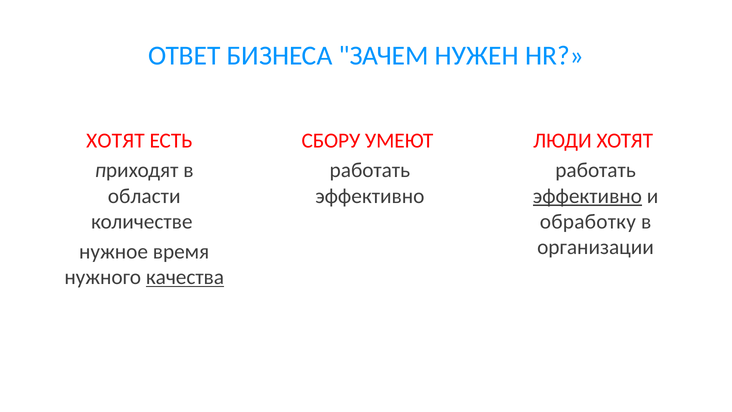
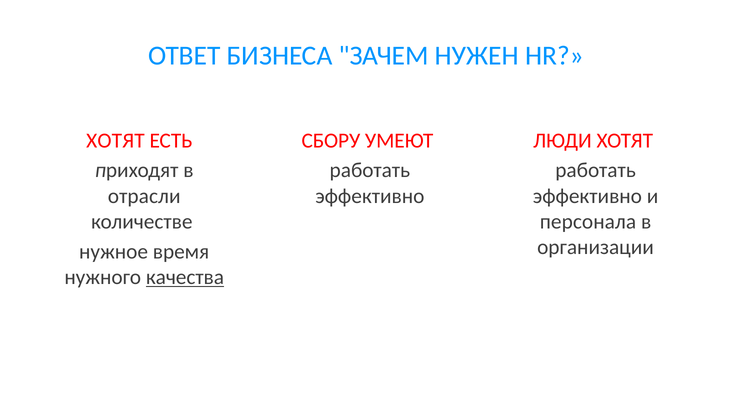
эффективно at (587, 196) underline: present -> none
области: области -> отрасли
обработку: обработку -> персонала
